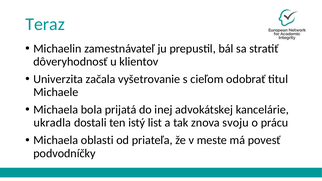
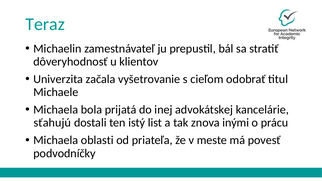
ukradla: ukradla -> sťahujú
svoju: svoju -> inými
